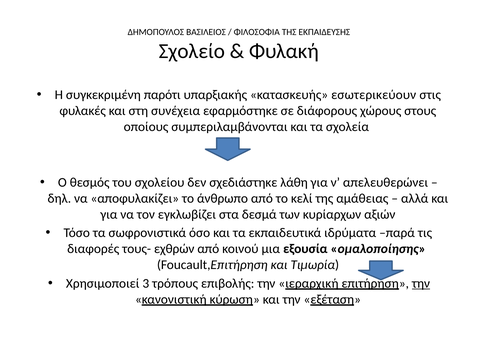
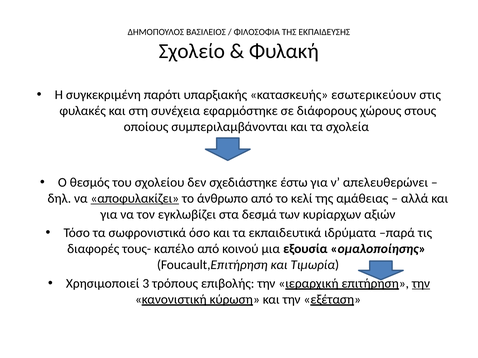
λάθη: λάθη -> έστω
αποφυλακίζει underline: none -> present
εχθρών: εχθρών -> καπέλο
